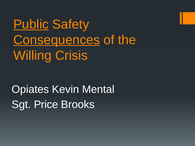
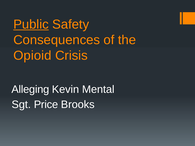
Consequences underline: present -> none
Willing: Willing -> Opioid
Opiates: Opiates -> Alleging
